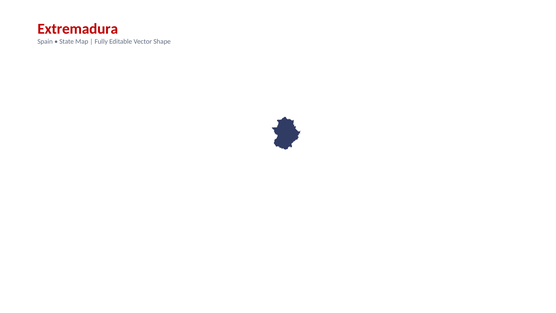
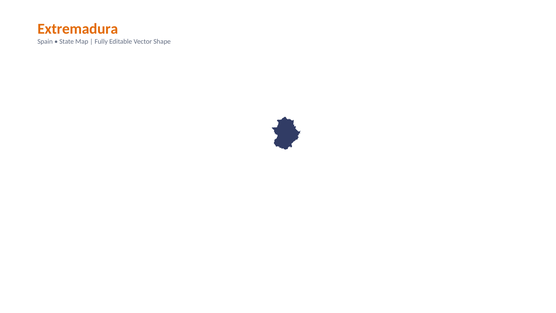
Extremadura colour: red -> orange
